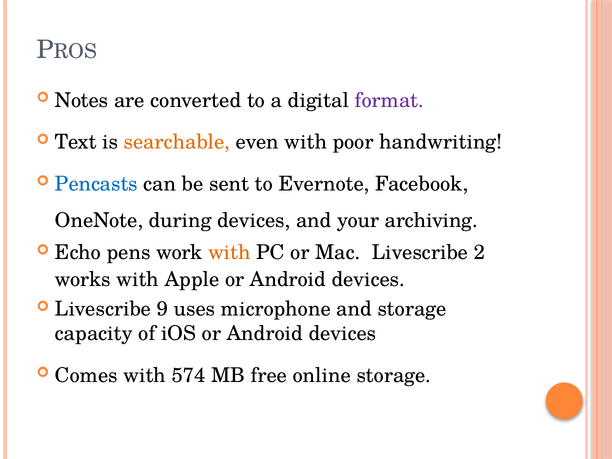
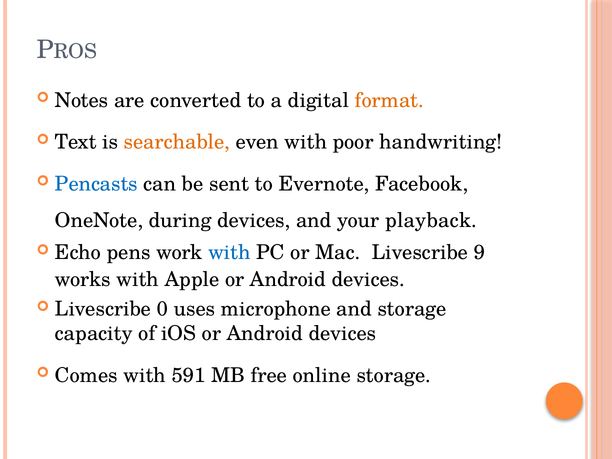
format colour: purple -> orange
archiving: archiving -> playback
with at (229, 253) colour: orange -> blue
2: 2 -> 9
9: 9 -> 0
574: 574 -> 591
